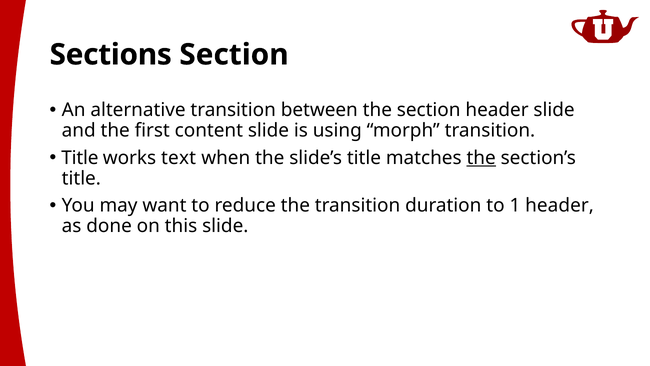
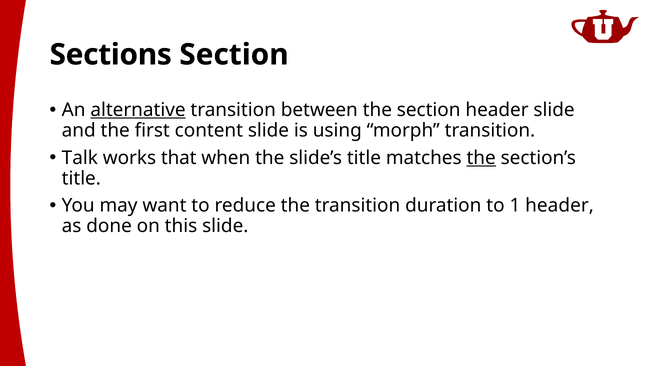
alternative underline: none -> present
Title at (80, 158): Title -> Talk
text: text -> that
